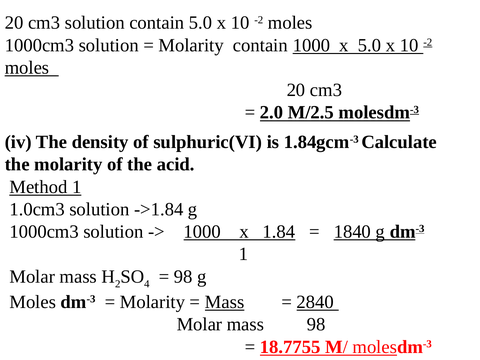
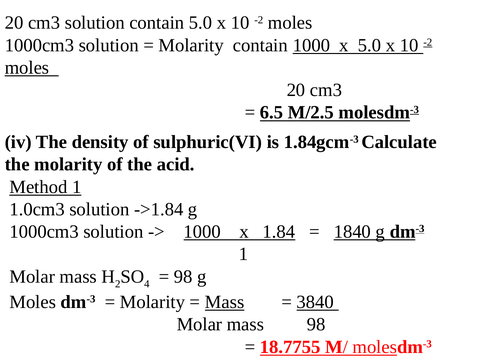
2.0: 2.0 -> 6.5
2840: 2840 -> 3840
